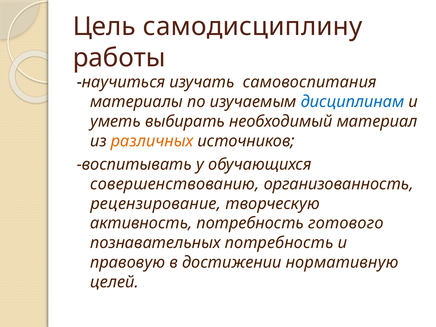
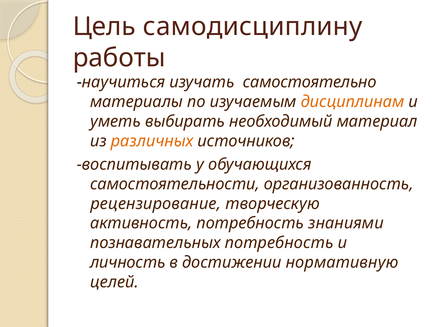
самовоспитания: самовоспитания -> самостоятельно
дисциплинам colour: blue -> orange
совершенствованию: совершенствованию -> самостоятельности
готового: готового -> знаниями
правовую: правовую -> личность
